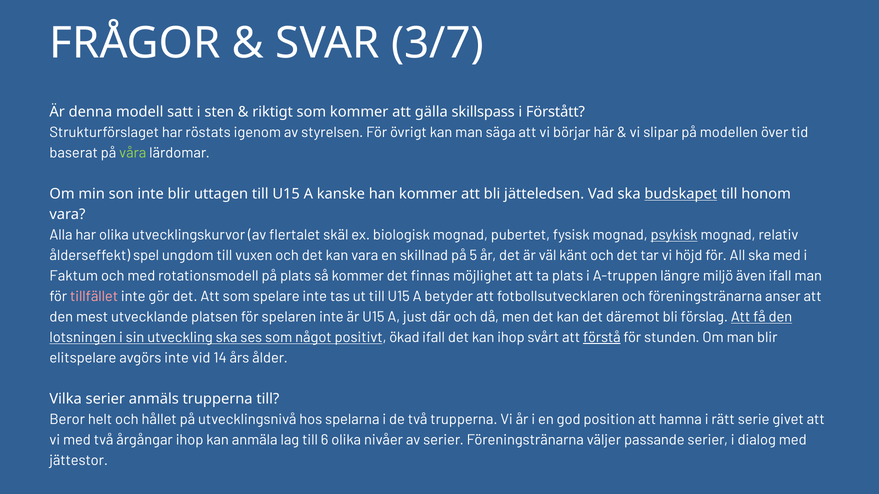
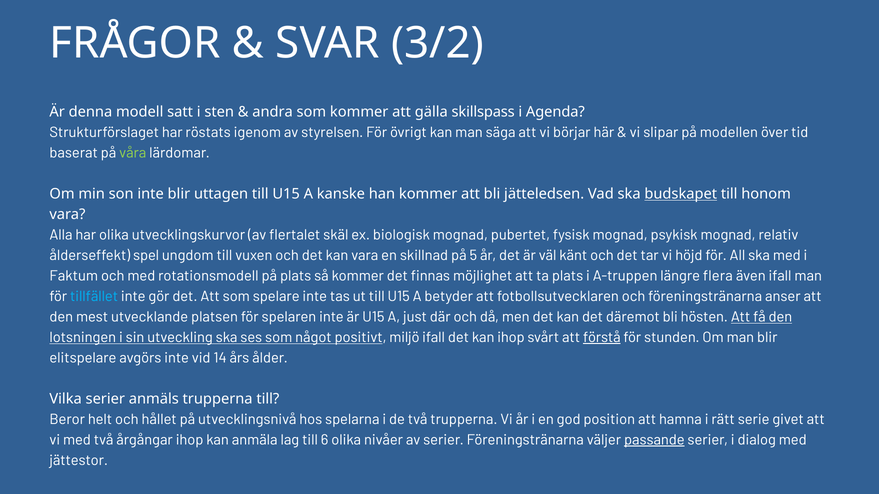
3/7: 3/7 -> 3/2
riktigt: riktigt -> andra
Förstått: Förstått -> Agenda
psykisk underline: present -> none
miljö: miljö -> flera
tillfället colour: pink -> light blue
förslag: förslag -> hösten
ökad: ökad -> miljö
passande underline: none -> present
